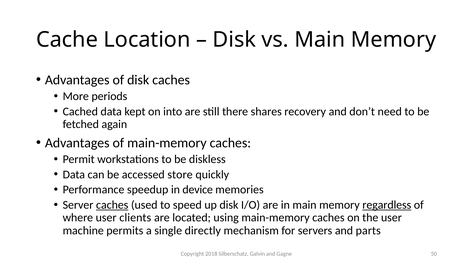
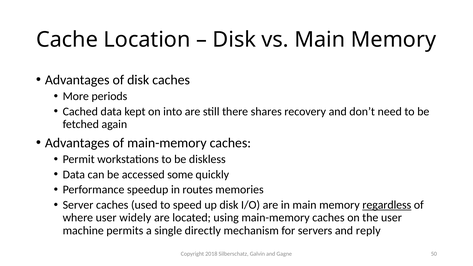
store: store -> some
device: device -> routes
caches at (112, 205) underline: present -> none
clients: clients -> widely
parts: parts -> reply
